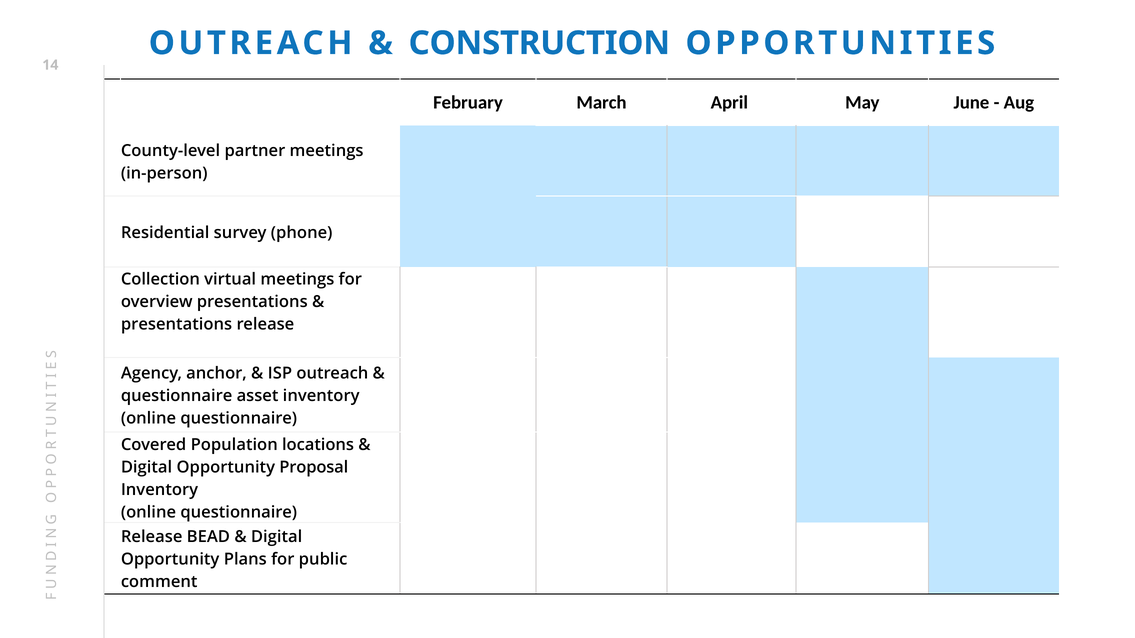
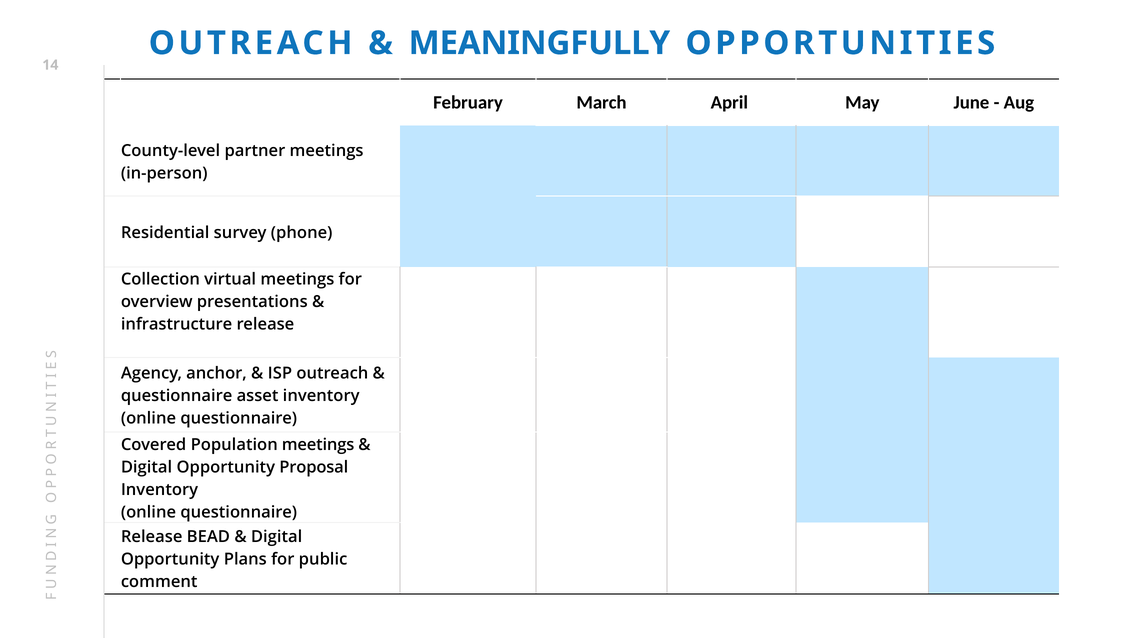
CONSTRUCTION: CONSTRUCTION -> MEANINGFULLY
presentations at (177, 325): presentations -> infrastructure
Population locations: locations -> meetings
